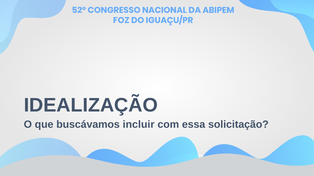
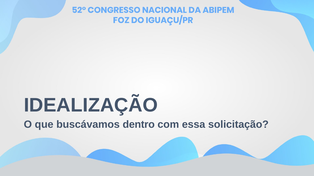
incluir: incluir -> dentro
